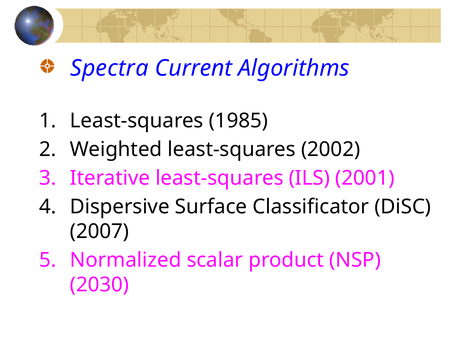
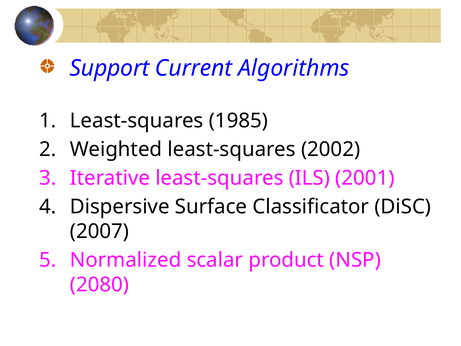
Spectra: Spectra -> Support
2030: 2030 -> 2080
